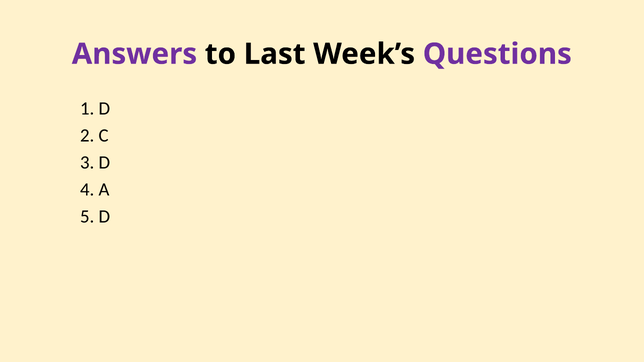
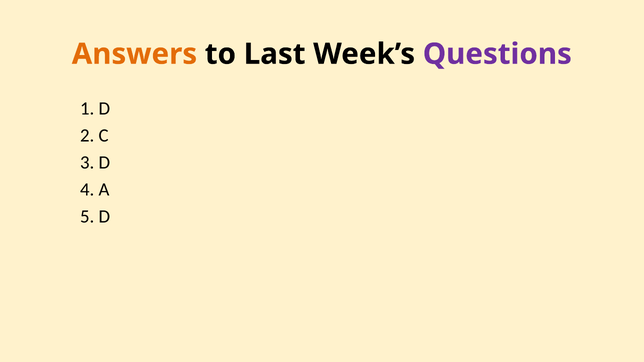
Answers colour: purple -> orange
